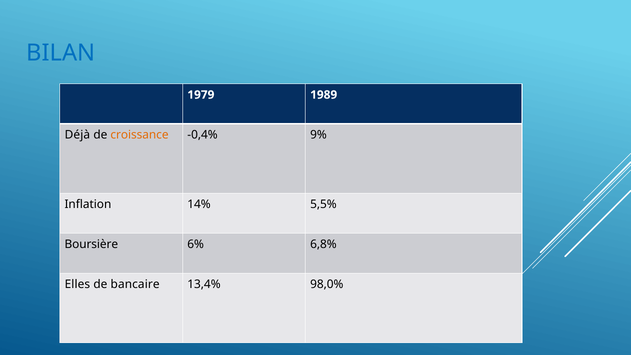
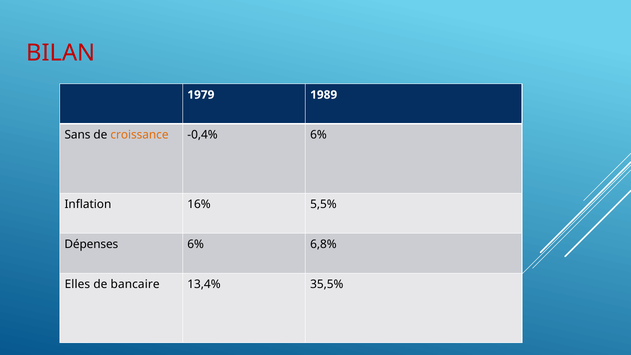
BILAN colour: blue -> red
Déjà: Déjà -> Sans
-0,4% 9%: 9% -> 6%
14%: 14% -> 16%
Boursière: Boursière -> Dépenses
98,0%: 98,0% -> 35,5%
